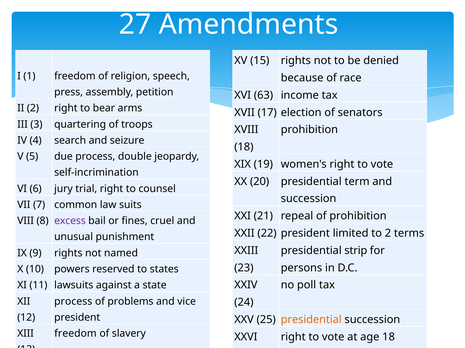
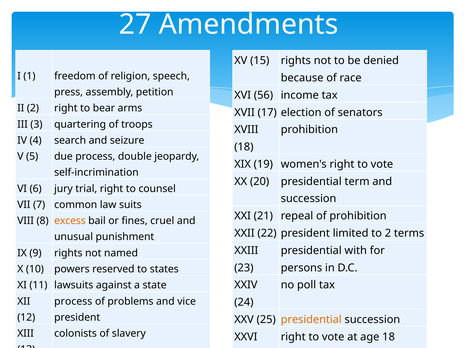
63: 63 -> 56
excess colour: purple -> orange
strip: strip -> with
freedom at (75, 334): freedom -> colonists
